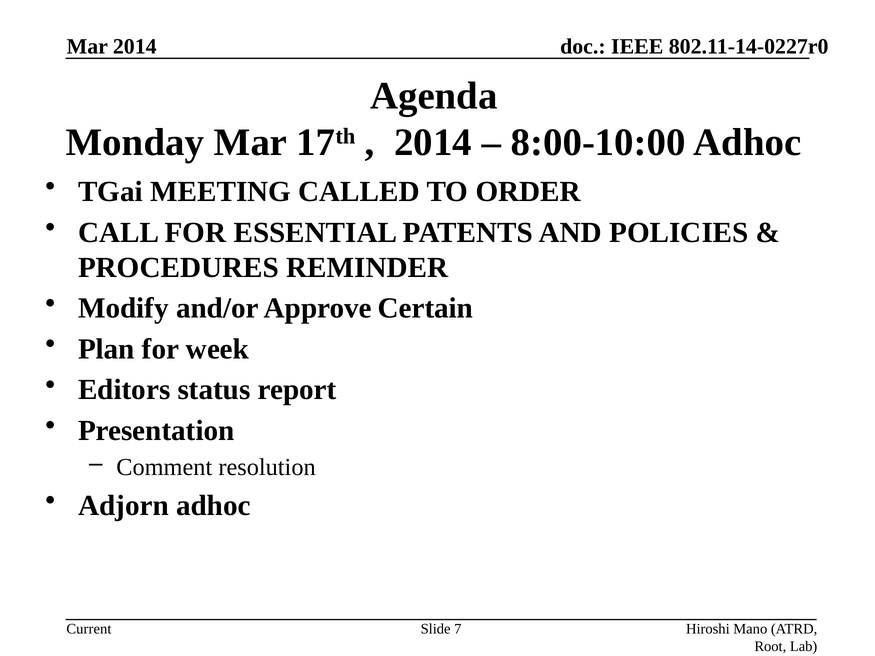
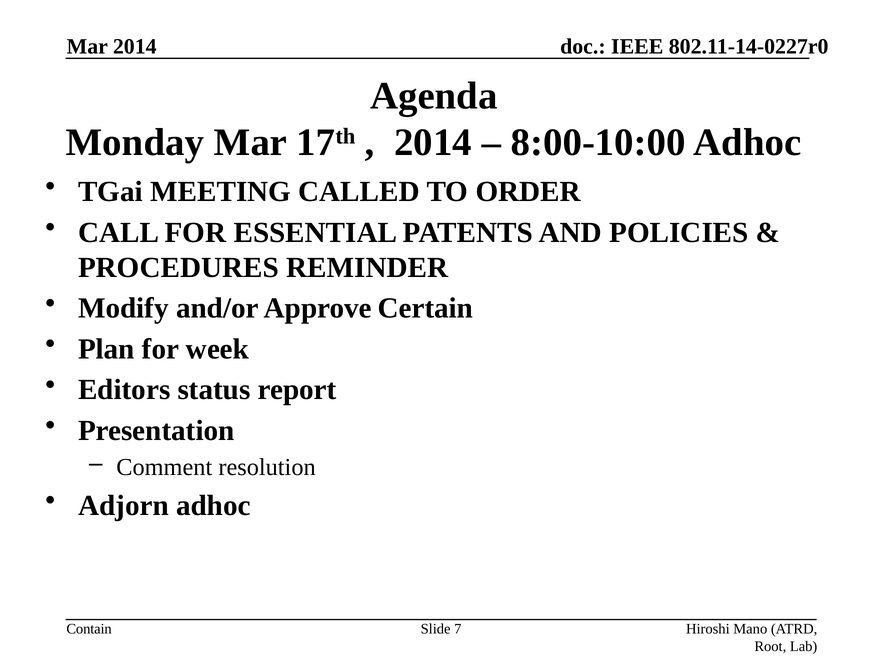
Current: Current -> Contain
